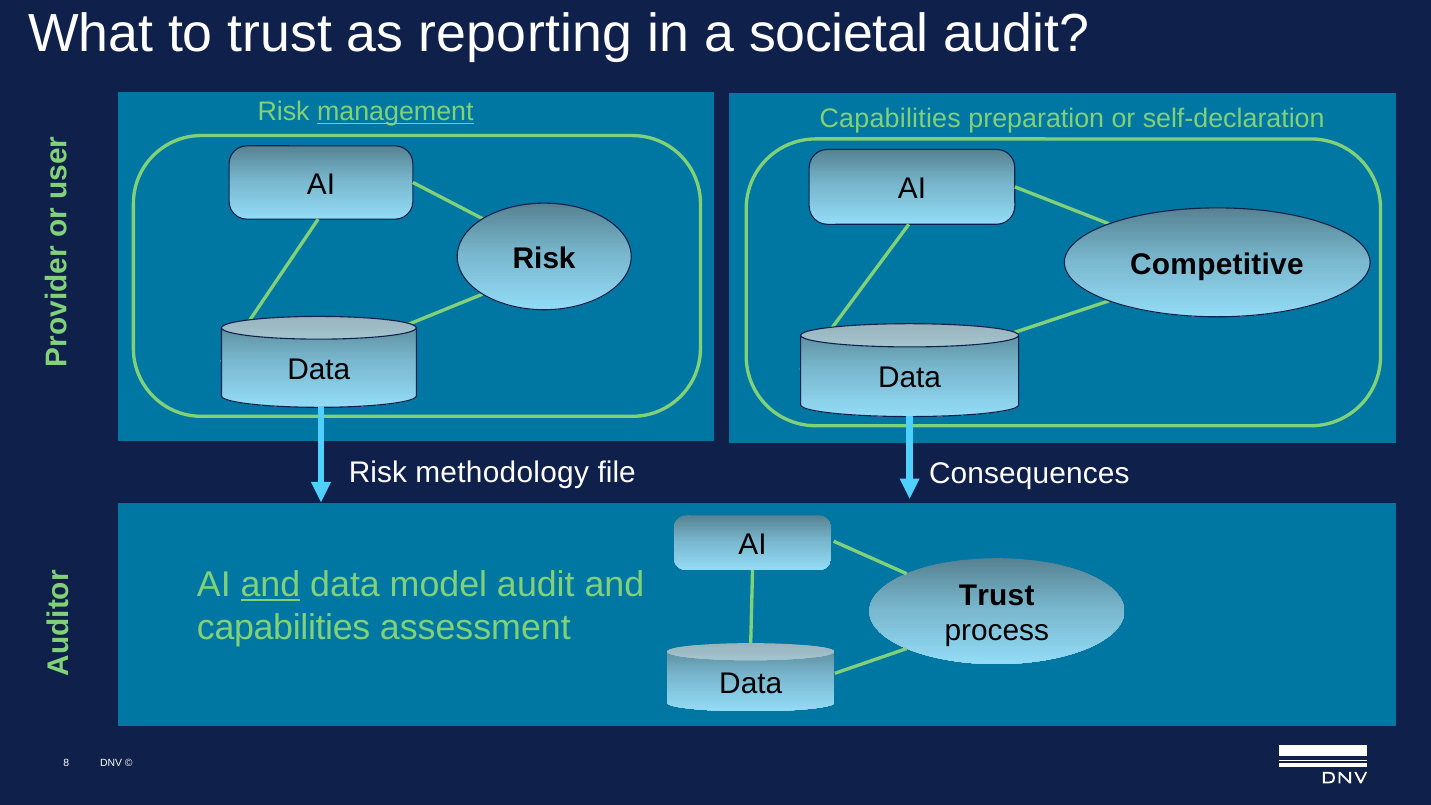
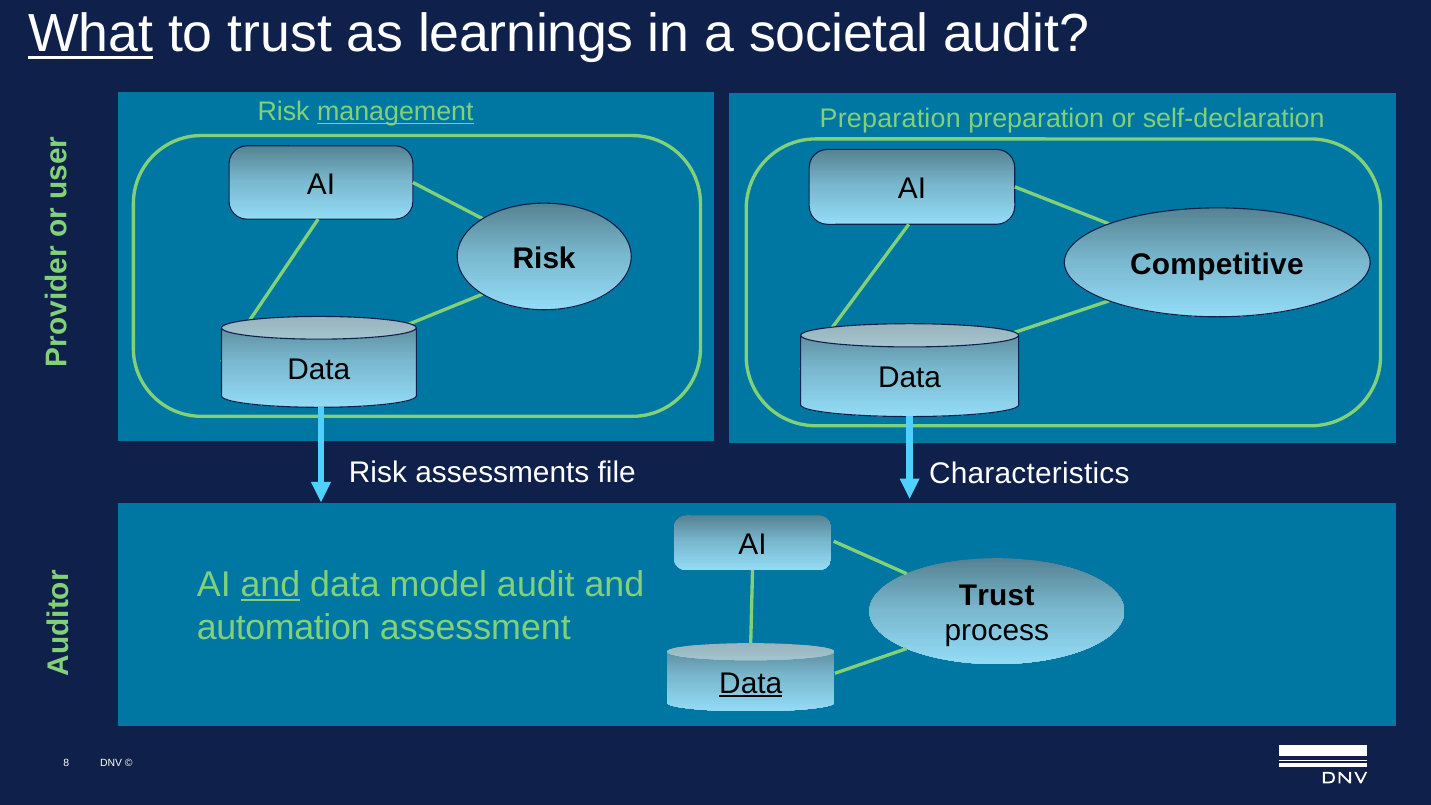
What underline: none -> present
reporting: reporting -> learnings
Capabilities at (890, 119): Capabilities -> Preparation
methodology: methodology -> assessments
Consequences: Consequences -> Characteristics
capabilities at (284, 628): capabilities -> automation
Data at (751, 683) underline: none -> present
